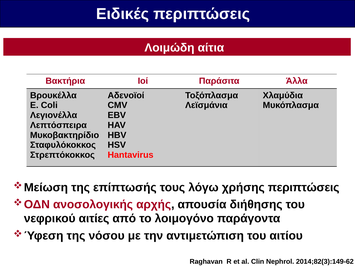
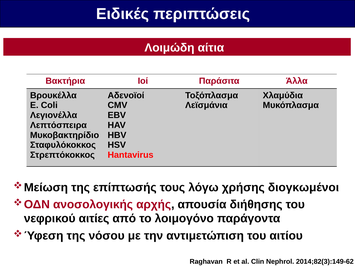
χρήσης περιπτώσεις: περιπτώσεις -> διογκωμένοι
